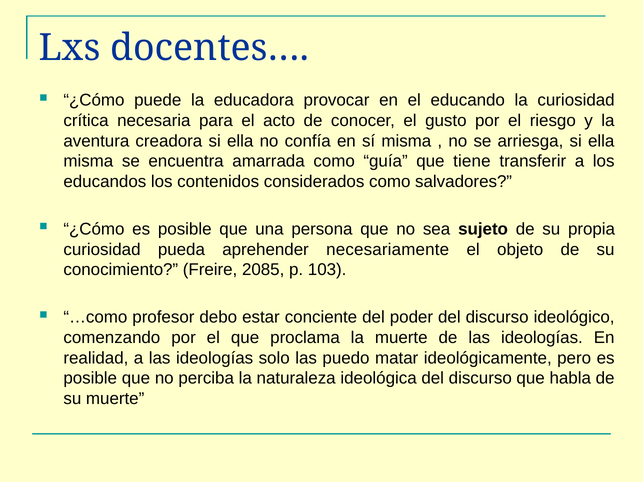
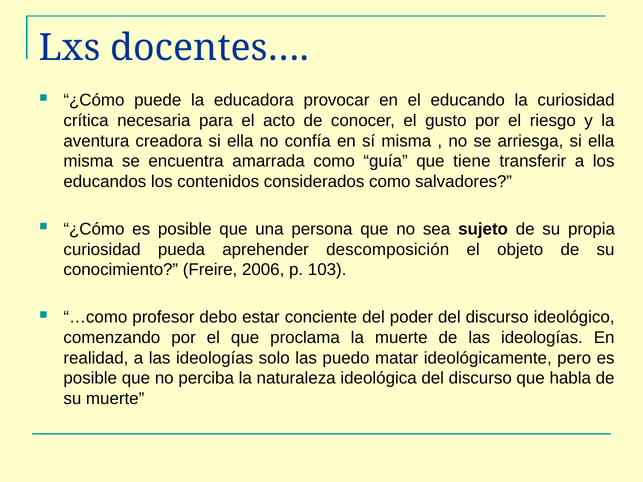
necesariamente: necesariamente -> descomposición
2085: 2085 -> 2006
